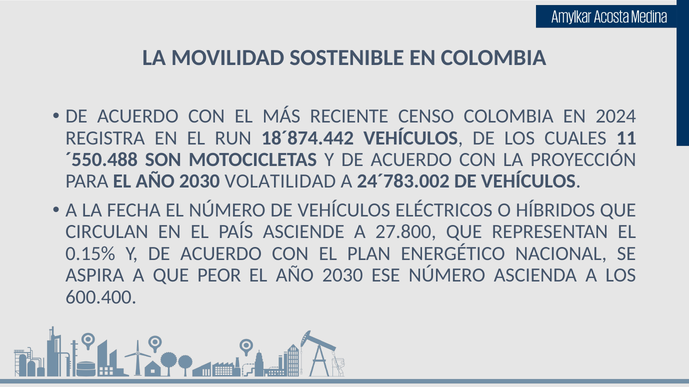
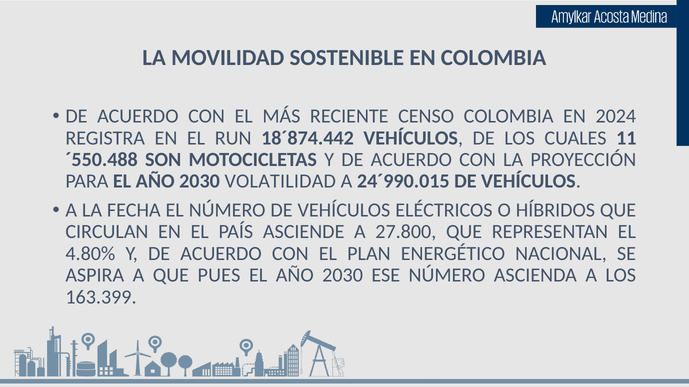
24´783.002: 24´783.002 -> 24´990.015
0.15%: 0.15% -> 4.80%
PEOR: PEOR -> PUES
600.400: 600.400 -> 163.399
